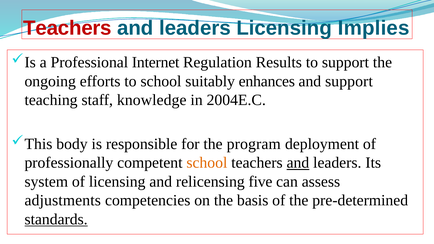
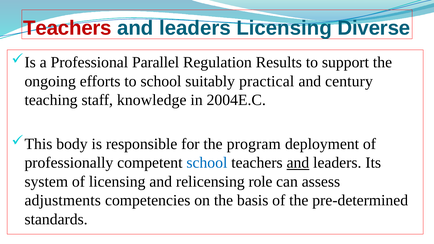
Implies: Implies -> Diverse
Internet: Internet -> Parallel
enhances: enhances -> practical
and support: support -> century
school at (207, 163) colour: orange -> blue
five: five -> role
standards underline: present -> none
